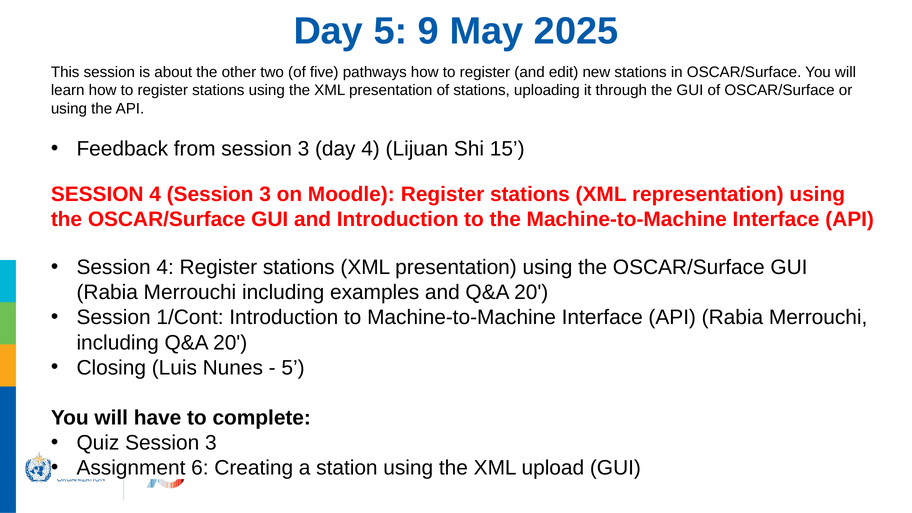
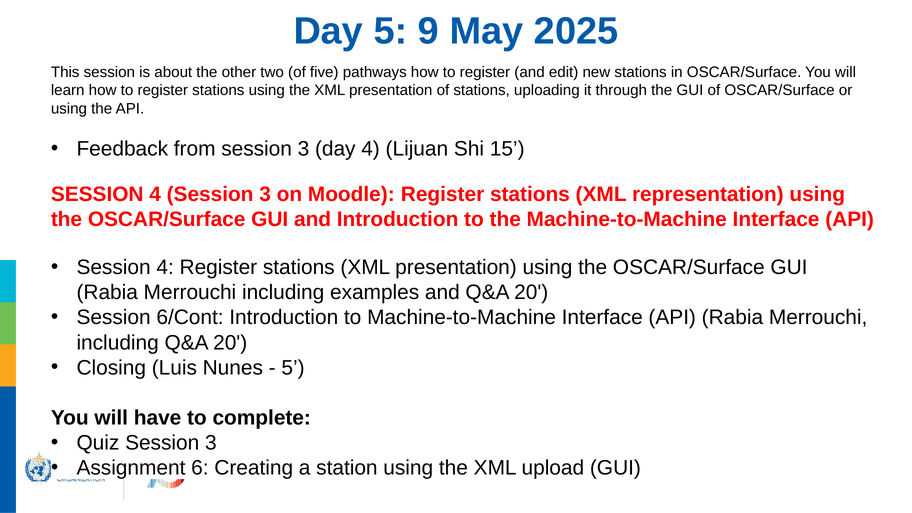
1/Cont: 1/Cont -> 6/Cont
